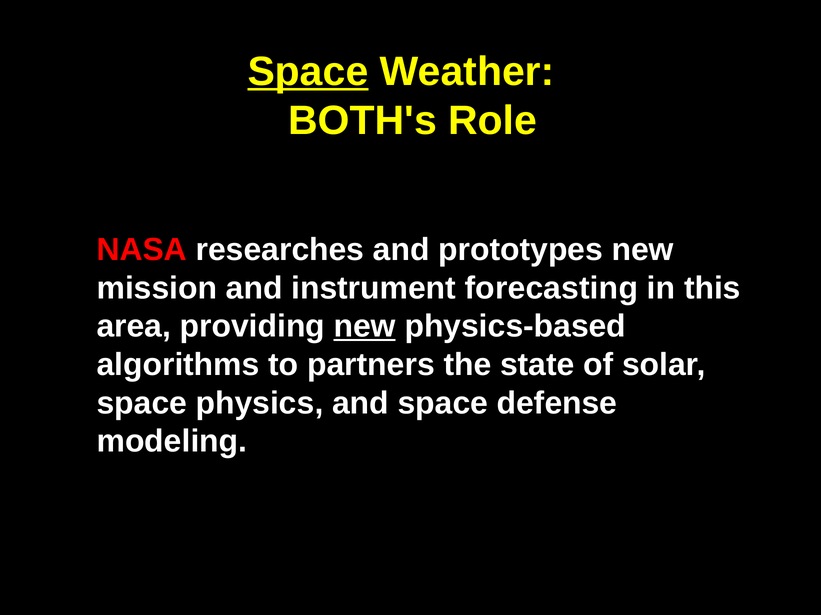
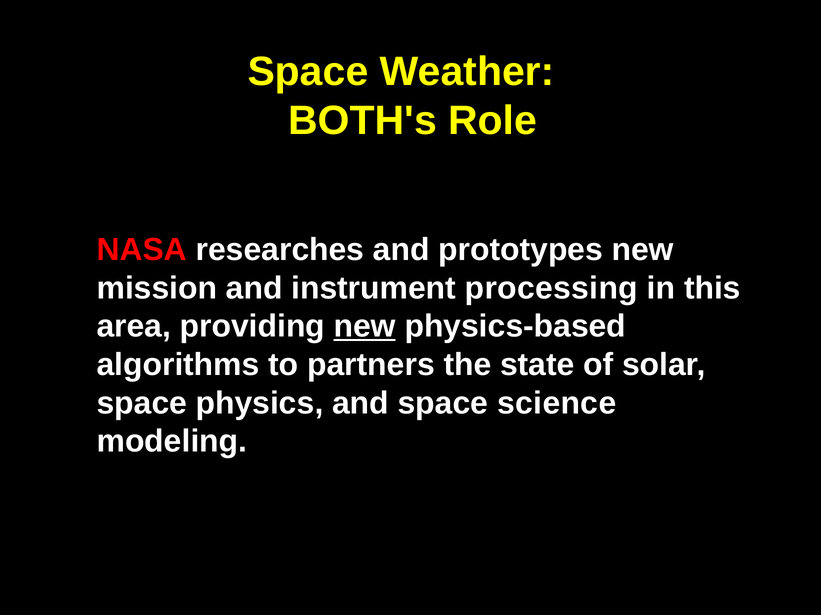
Space at (308, 72) underline: present -> none
forecasting: forecasting -> processing
defense: defense -> science
